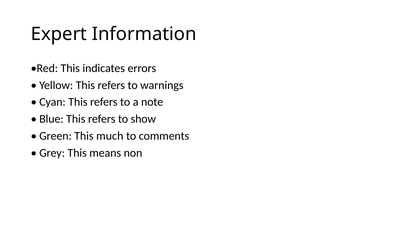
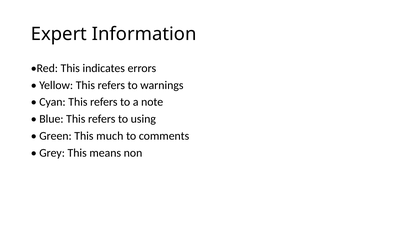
show: show -> using
